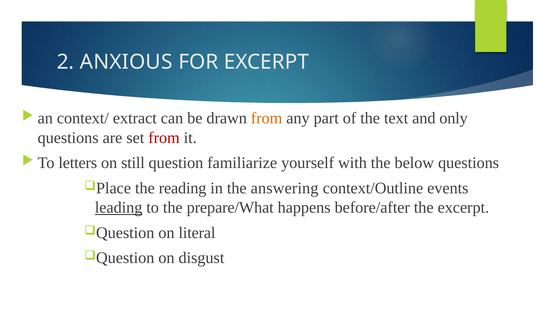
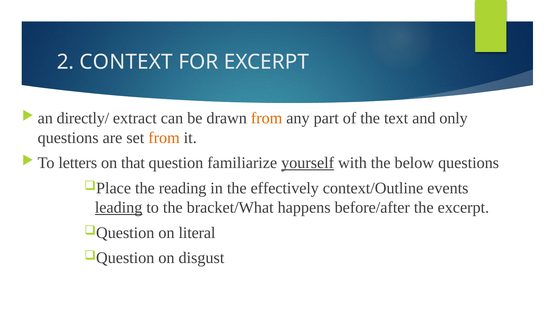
ANXIOUS: ANXIOUS -> CONTEXT
context/: context/ -> directly/
from at (164, 138) colour: red -> orange
still: still -> that
yourself underline: none -> present
answering: answering -> effectively
prepare/What: prepare/What -> bracket/What
